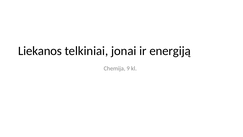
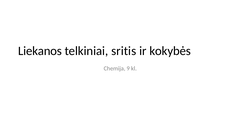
jonai: jonai -> sritis
energiją: energiją -> kokybės
